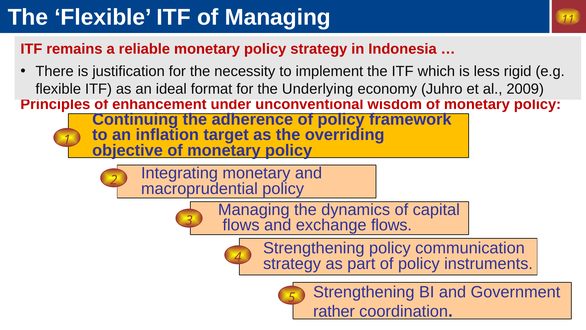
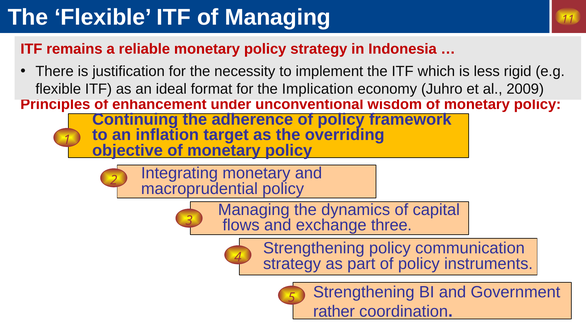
Underlying: Underlying -> Implication
exchange flows: flows -> three
